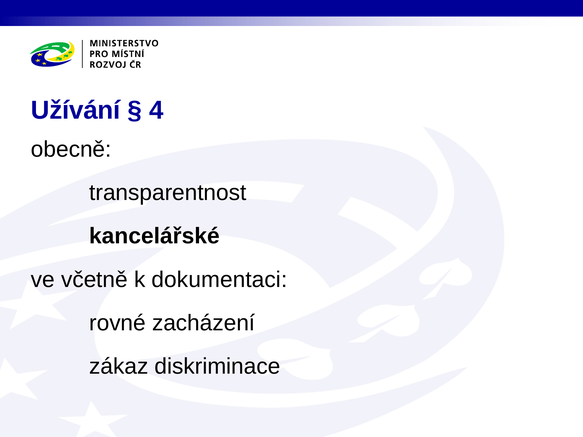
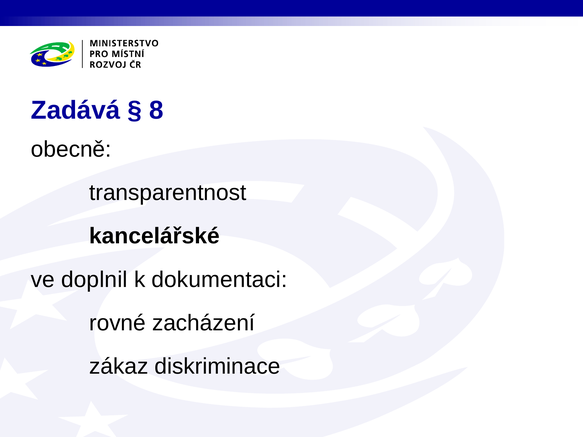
Užívání: Užívání -> Zadává
4: 4 -> 8
včetně: včetně -> doplnil
